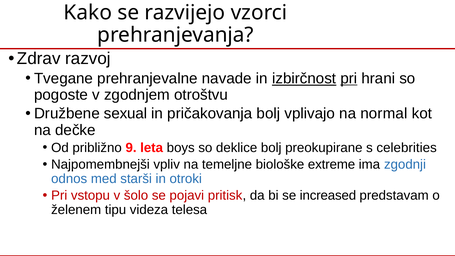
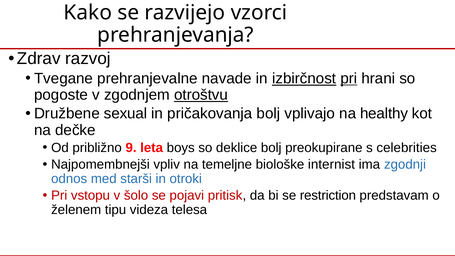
otroštvu underline: none -> present
normal: normal -> healthy
extreme: extreme -> internist
increased: increased -> restriction
